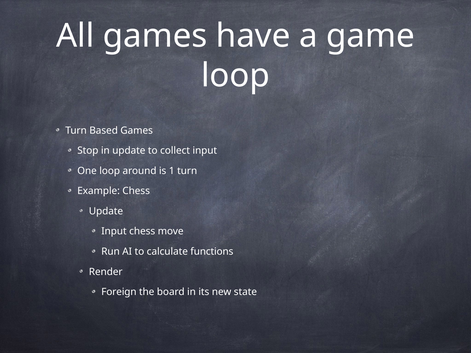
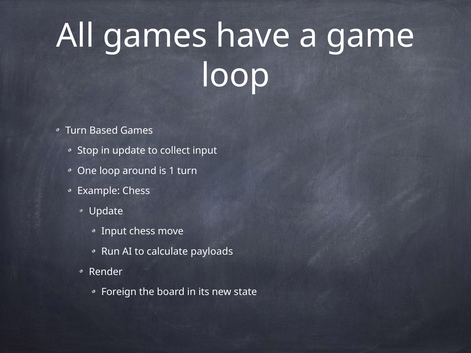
functions: functions -> payloads
